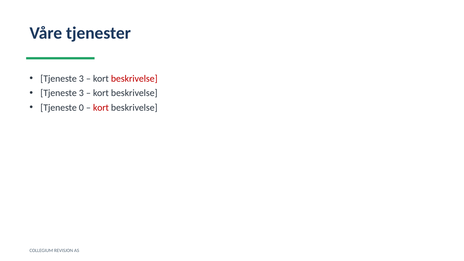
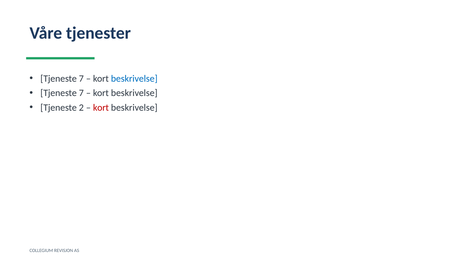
3 at (81, 79): 3 -> 7
beskrivelse at (134, 79) colour: red -> blue
3 at (81, 93): 3 -> 7
0: 0 -> 2
